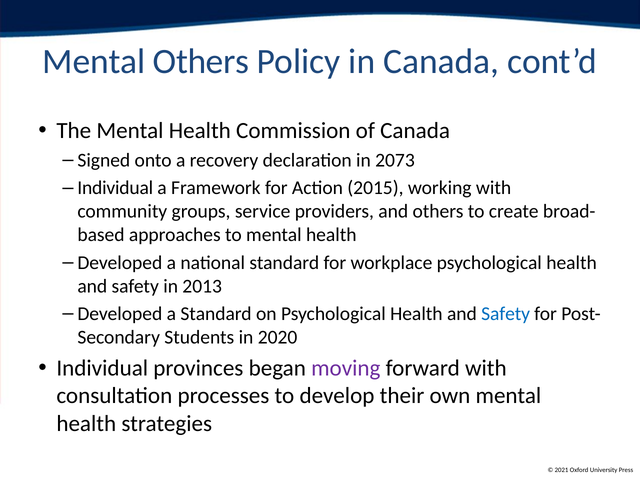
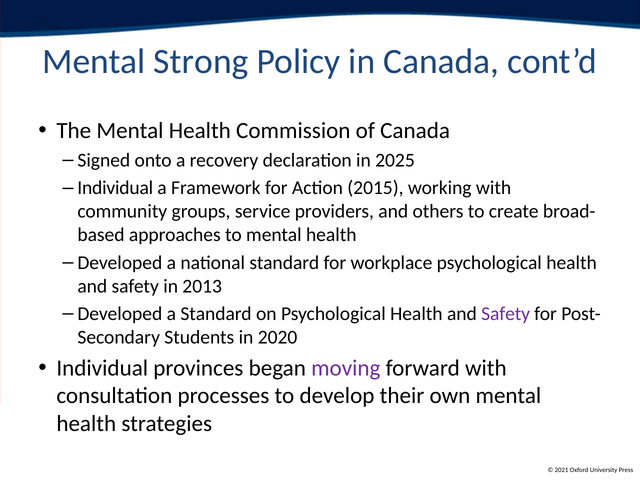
Mental Others: Others -> Strong
2073: 2073 -> 2025
Safety at (506, 314) colour: blue -> purple
